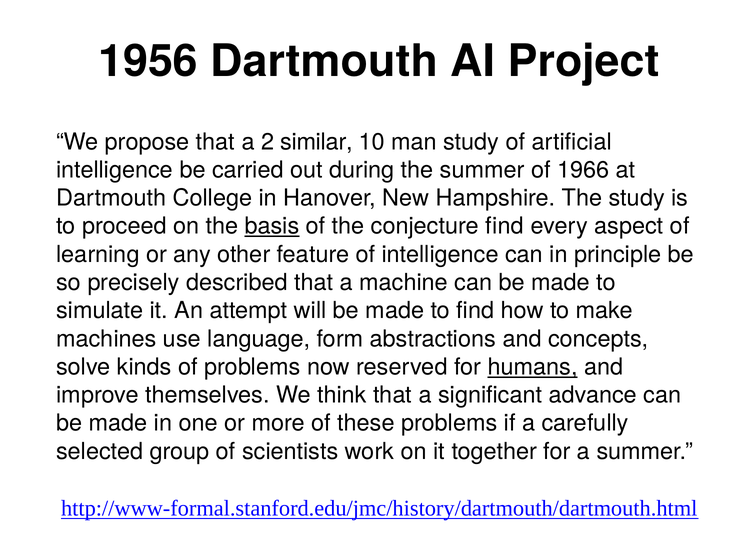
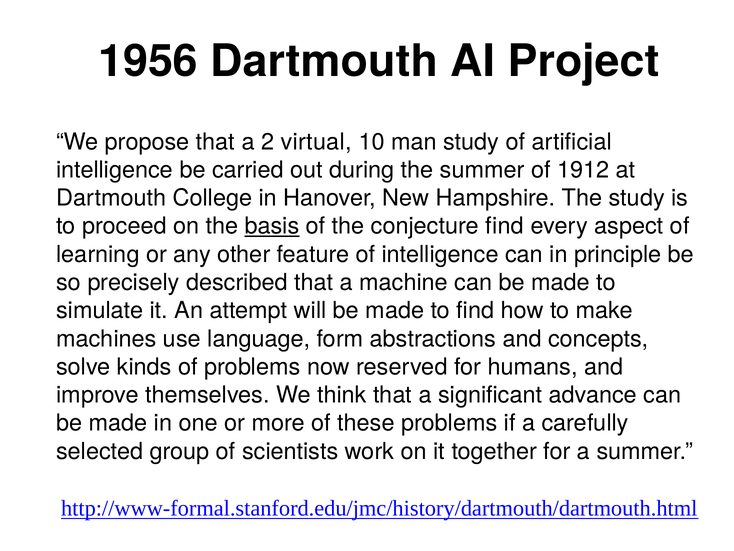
similar: similar -> virtual
1966: 1966 -> 1912
humans underline: present -> none
